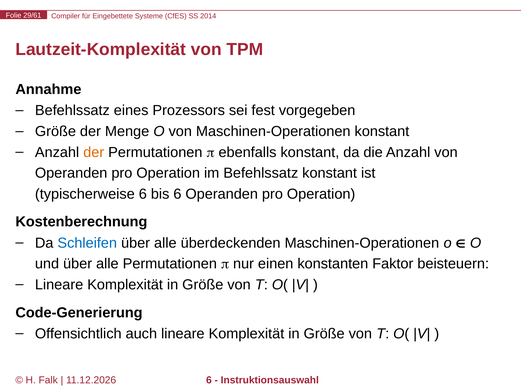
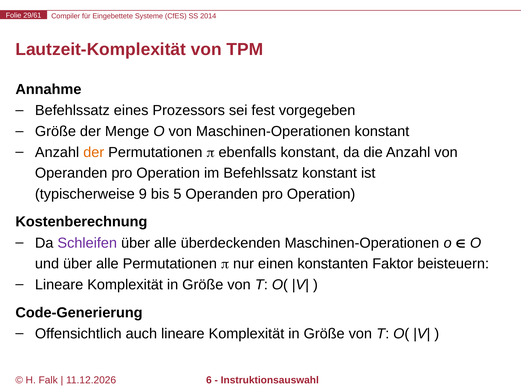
typischerweise 6: 6 -> 9
bis 6: 6 -> 5
Schleifen colour: blue -> purple
